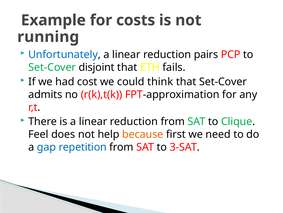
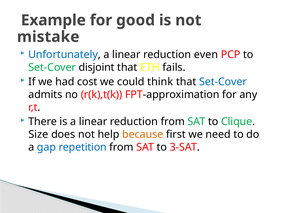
costs: costs -> good
running: running -> mistake
pairs: pairs -> even
Set-Cover at (223, 81) colour: black -> blue
Feel: Feel -> Size
